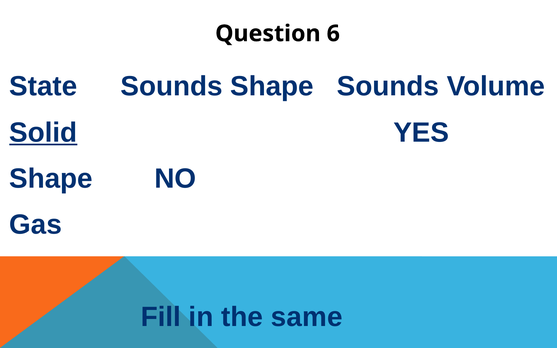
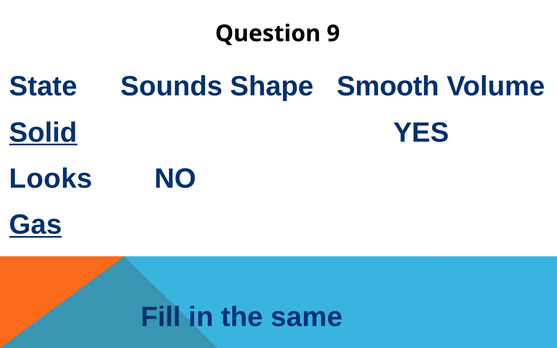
6: 6 -> 9
Shape Sounds: Sounds -> Smooth
Shape at (51, 179): Shape -> Looks
Gas underline: none -> present
